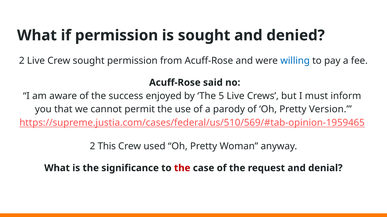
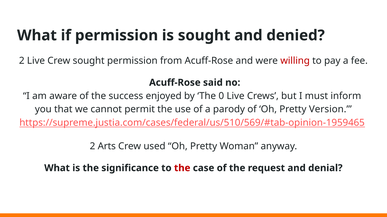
willing colour: blue -> red
5: 5 -> 0
This: This -> Arts
